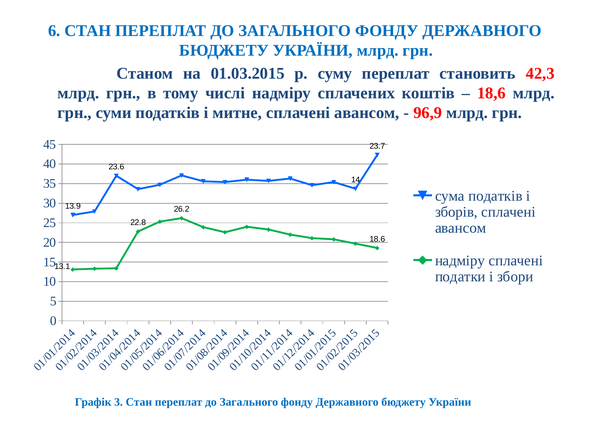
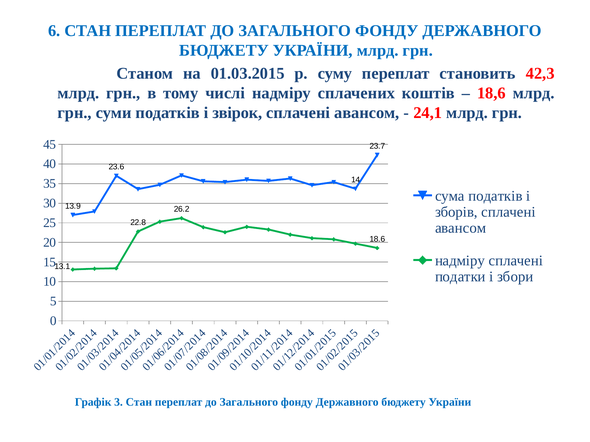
митне: митне -> звірок
96,9: 96,9 -> 24,1
